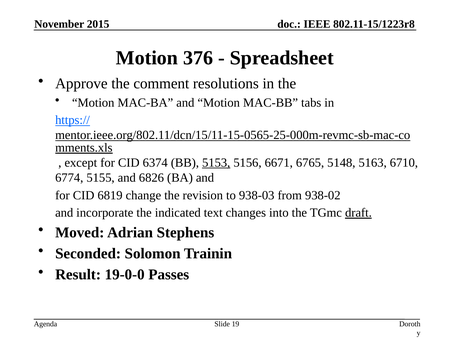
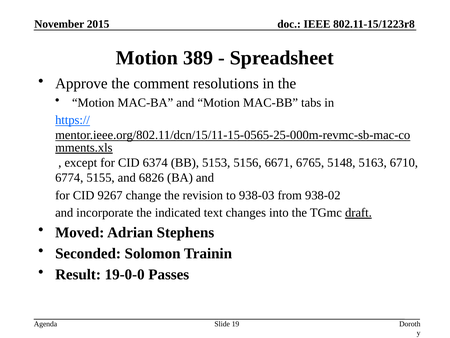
376: 376 -> 389
5153 underline: present -> none
6819: 6819 -> 9267
